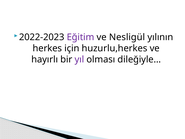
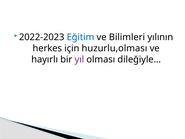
Eğitim colour: purple -> blue
Nesligül: Nesligül -> Bilimleri
huzurlu,herkes: huzurlu,herkes -> huzurlu,olması
